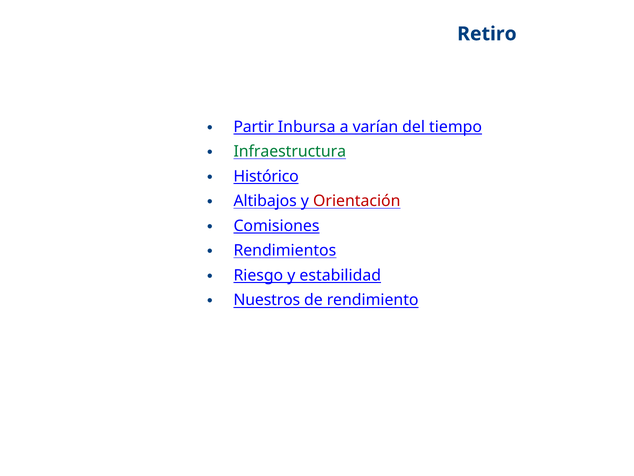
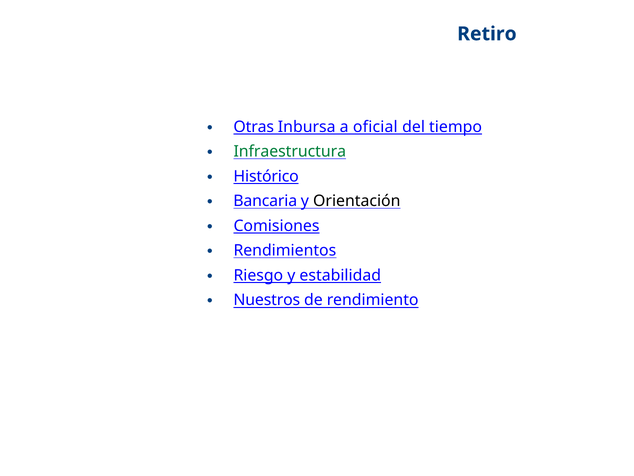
Partir: Partir -> Otras
varían: varían -> oficial
Altibajos: Altibajos -> Bancaria
Orientación colour: red -> black
